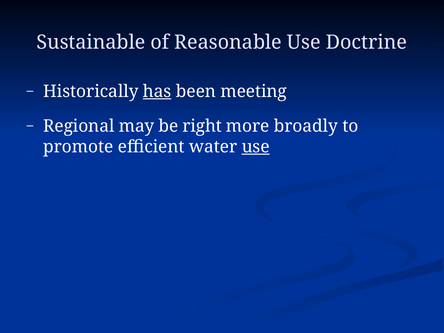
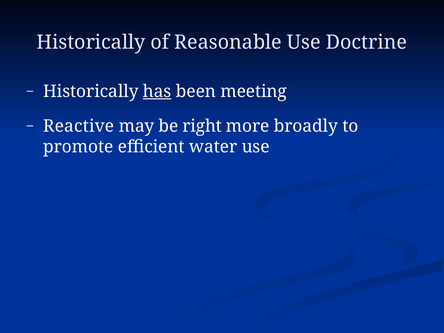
Sustainable at (91, 42): Sustainable -> Historically
Regional: Regional -> Reactive
use at (256, 147) underline: present -> none
